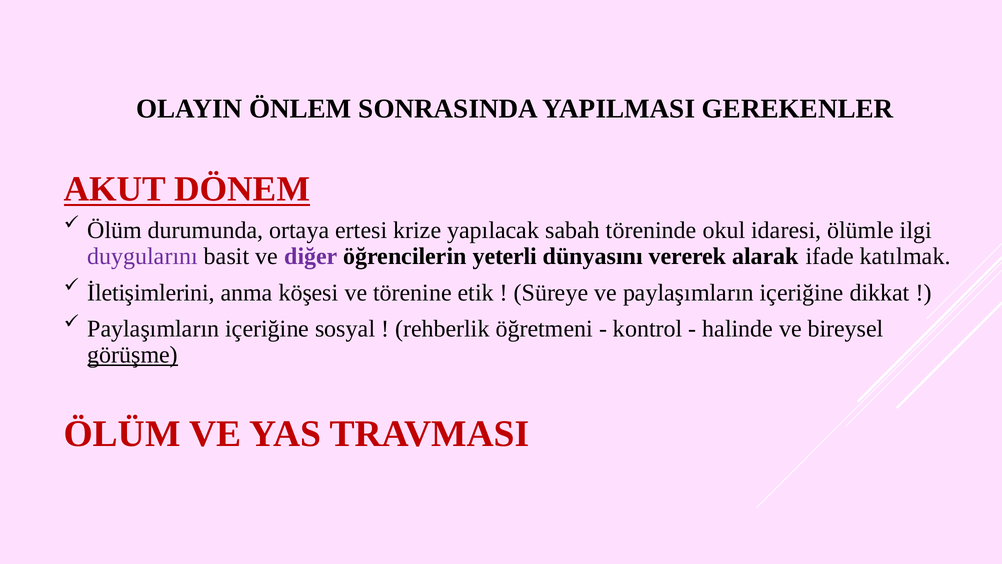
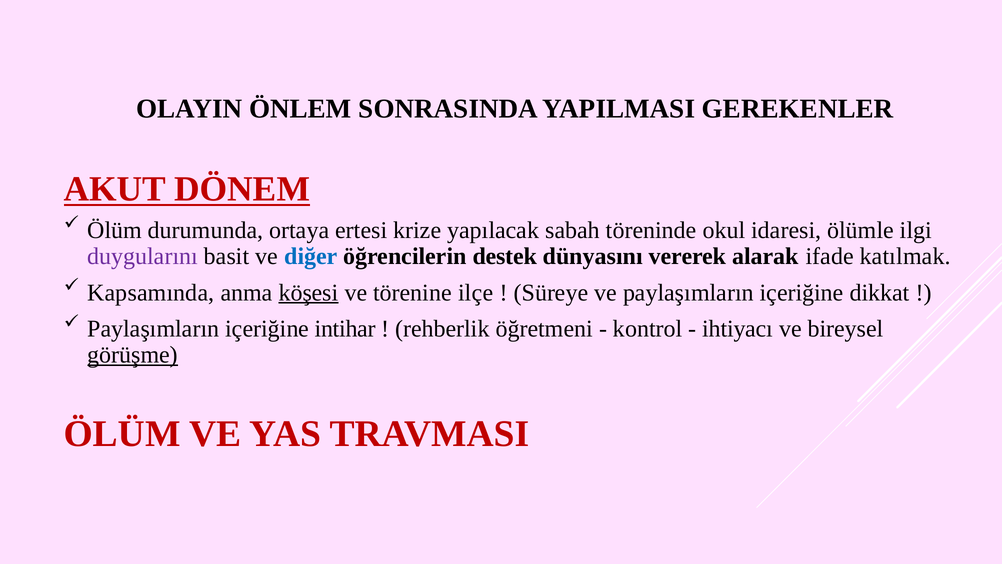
diğer colour: purple -> blue
yeterli: yeterli -> destek
İletişimlerini: İletişimlerini -> Kapsamında
köşesi underline: none -> present
etik: etik -> ilçe
sosyal: sosyal -> intihar
halinde: halinde -> ihtiyacı
